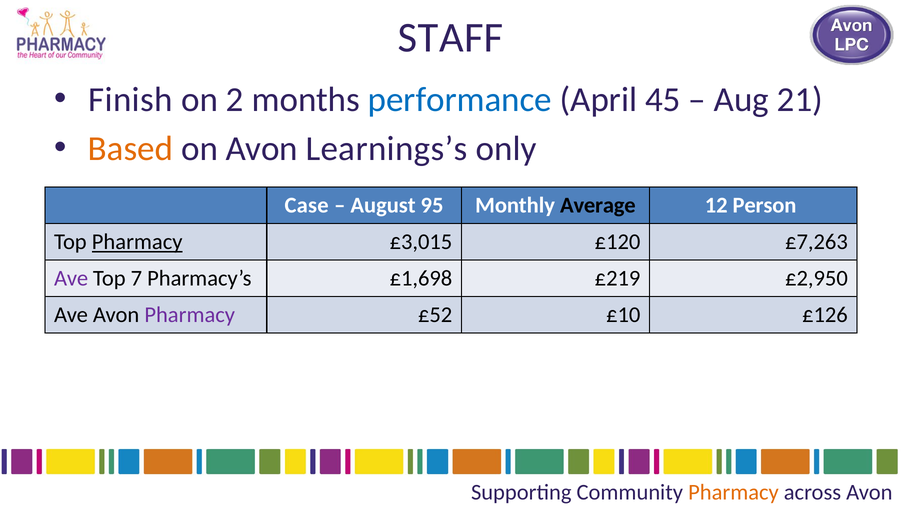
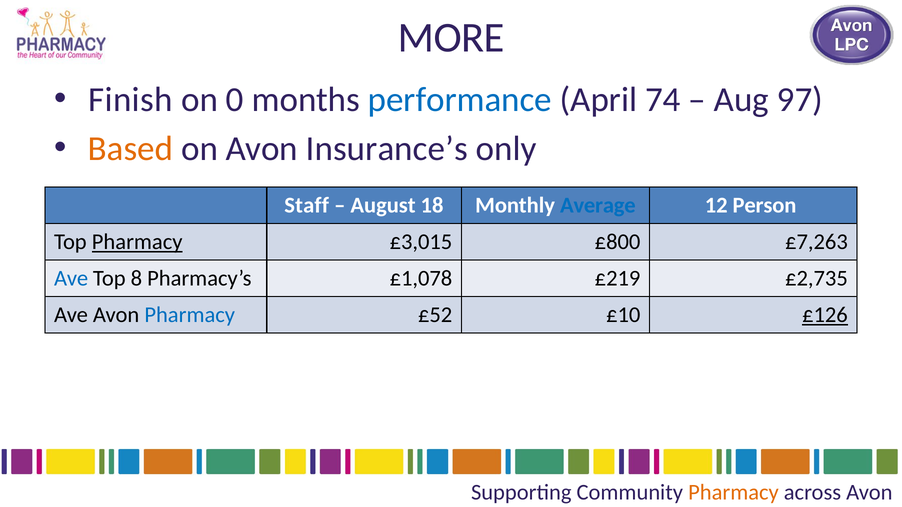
STAFF: STAFF -> MORE
2: 2 -> 0
45: 45 -> 74
21: 21 -> 97
Learnings’s: Learnings’s -> Insurance’s
Case: Case -> Staff
95: 95 -> 18
Average colour: black -> blue
£120: £120 -> £800
Ave at (71, 279) colour: purple -> blue
7: 7 -> 8
£1,698: £1,698 -> £1,078
£2,950: £2,950 -> £2,735
Pharmacy at (190, 315) colour: purple -> blue
£126 underline: none -> present
